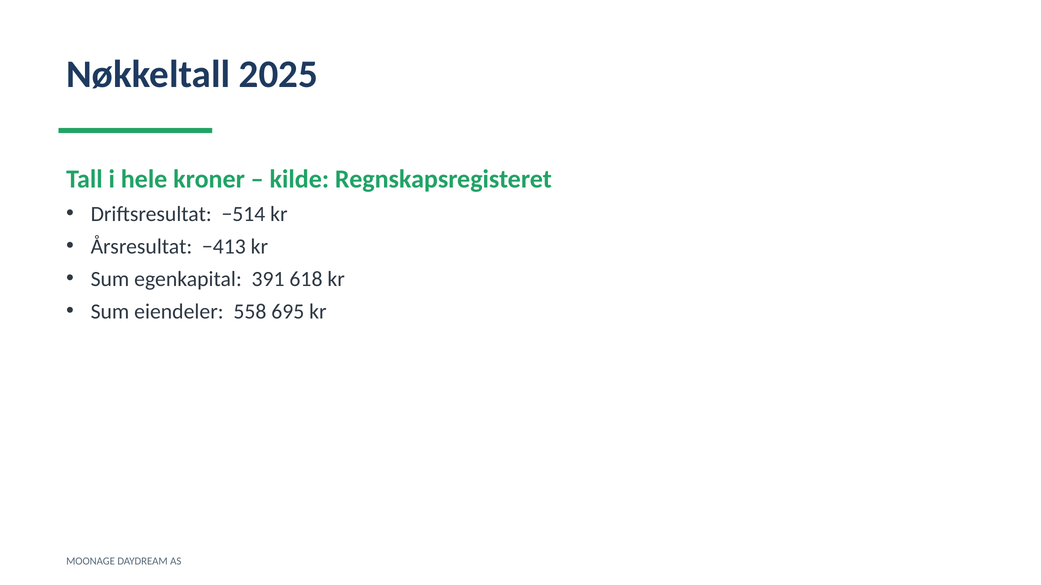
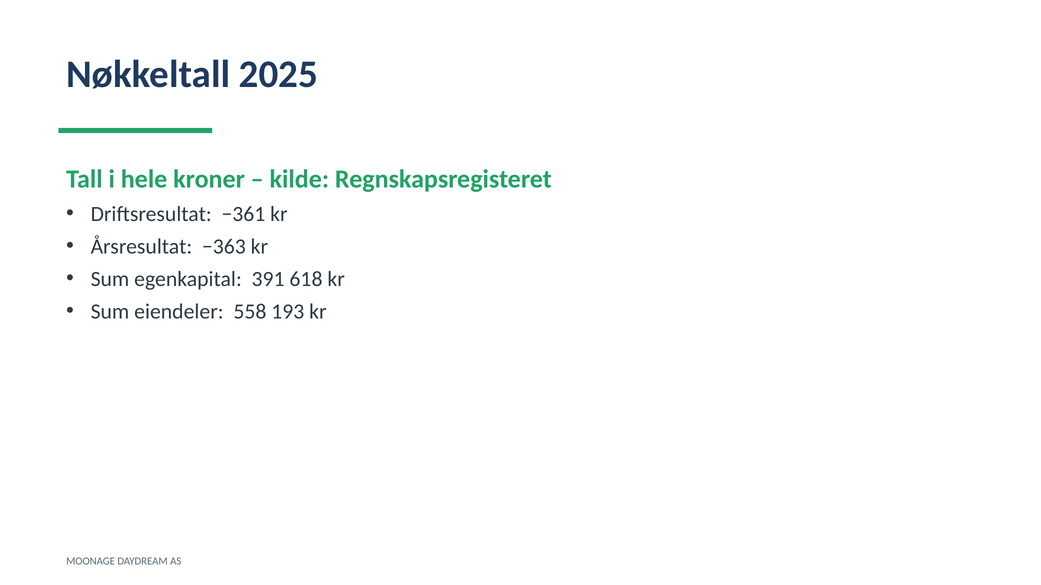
−514: −514 -> −361
−413: −413 -> −363
695: 695 -> 193
